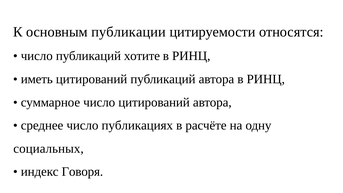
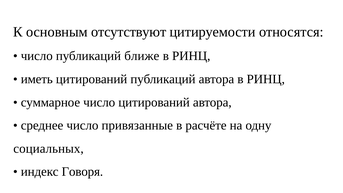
публикации: публикации -> отсутствуют
хотите: хотите -> ближе
публикациях: публикациях -> привязанные
